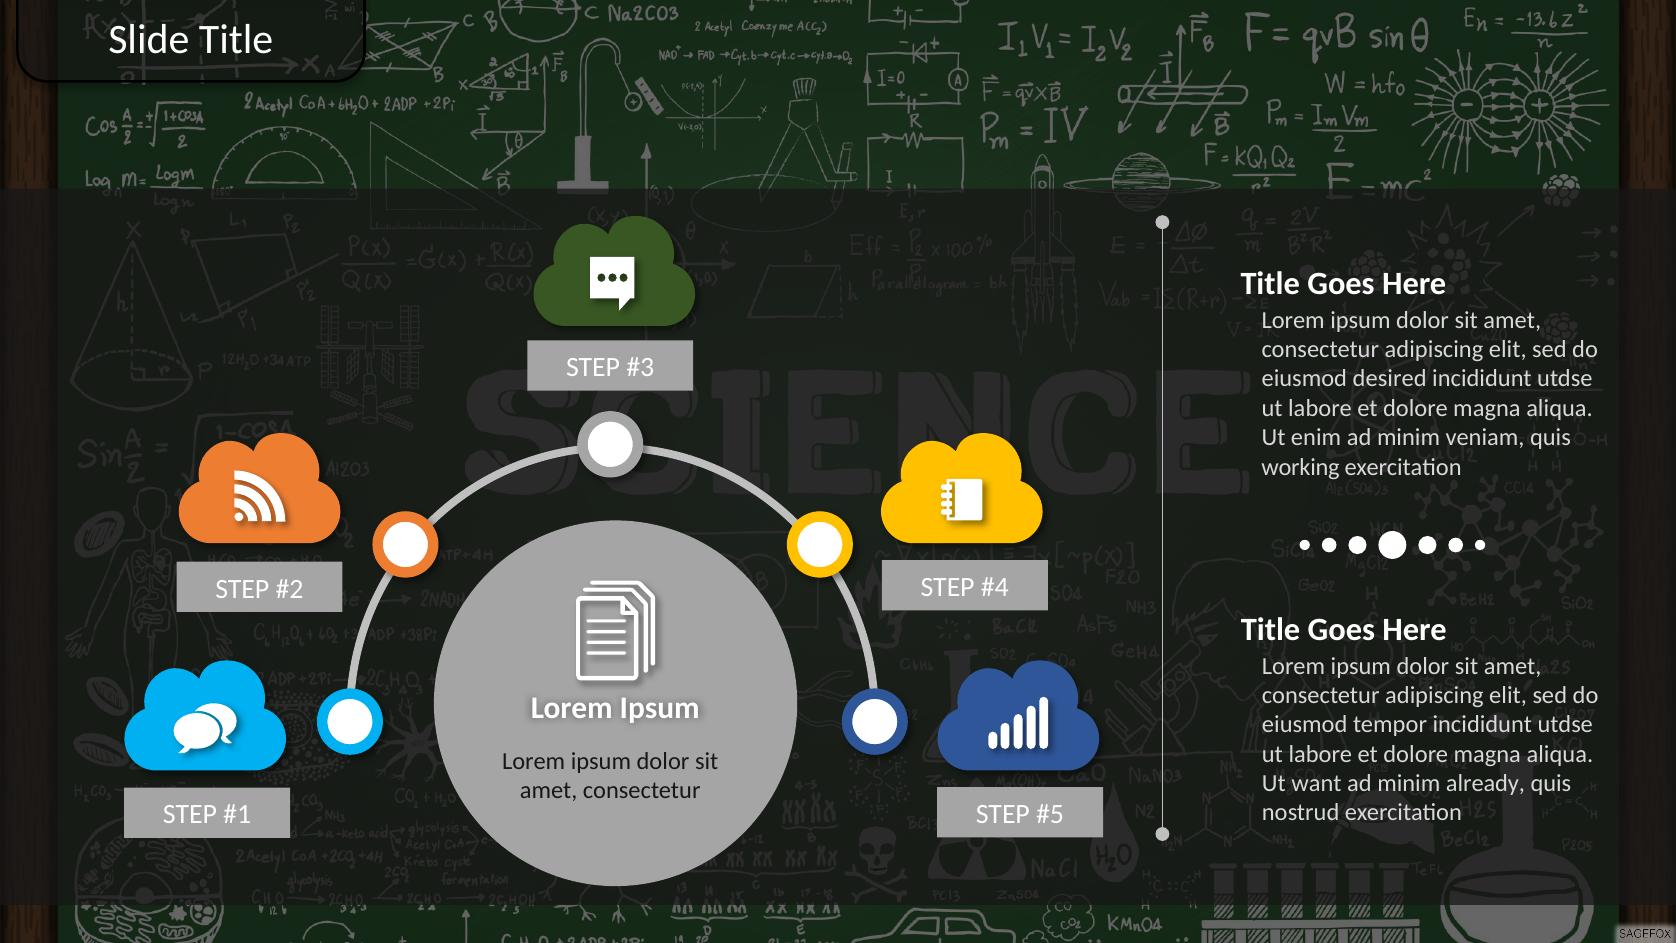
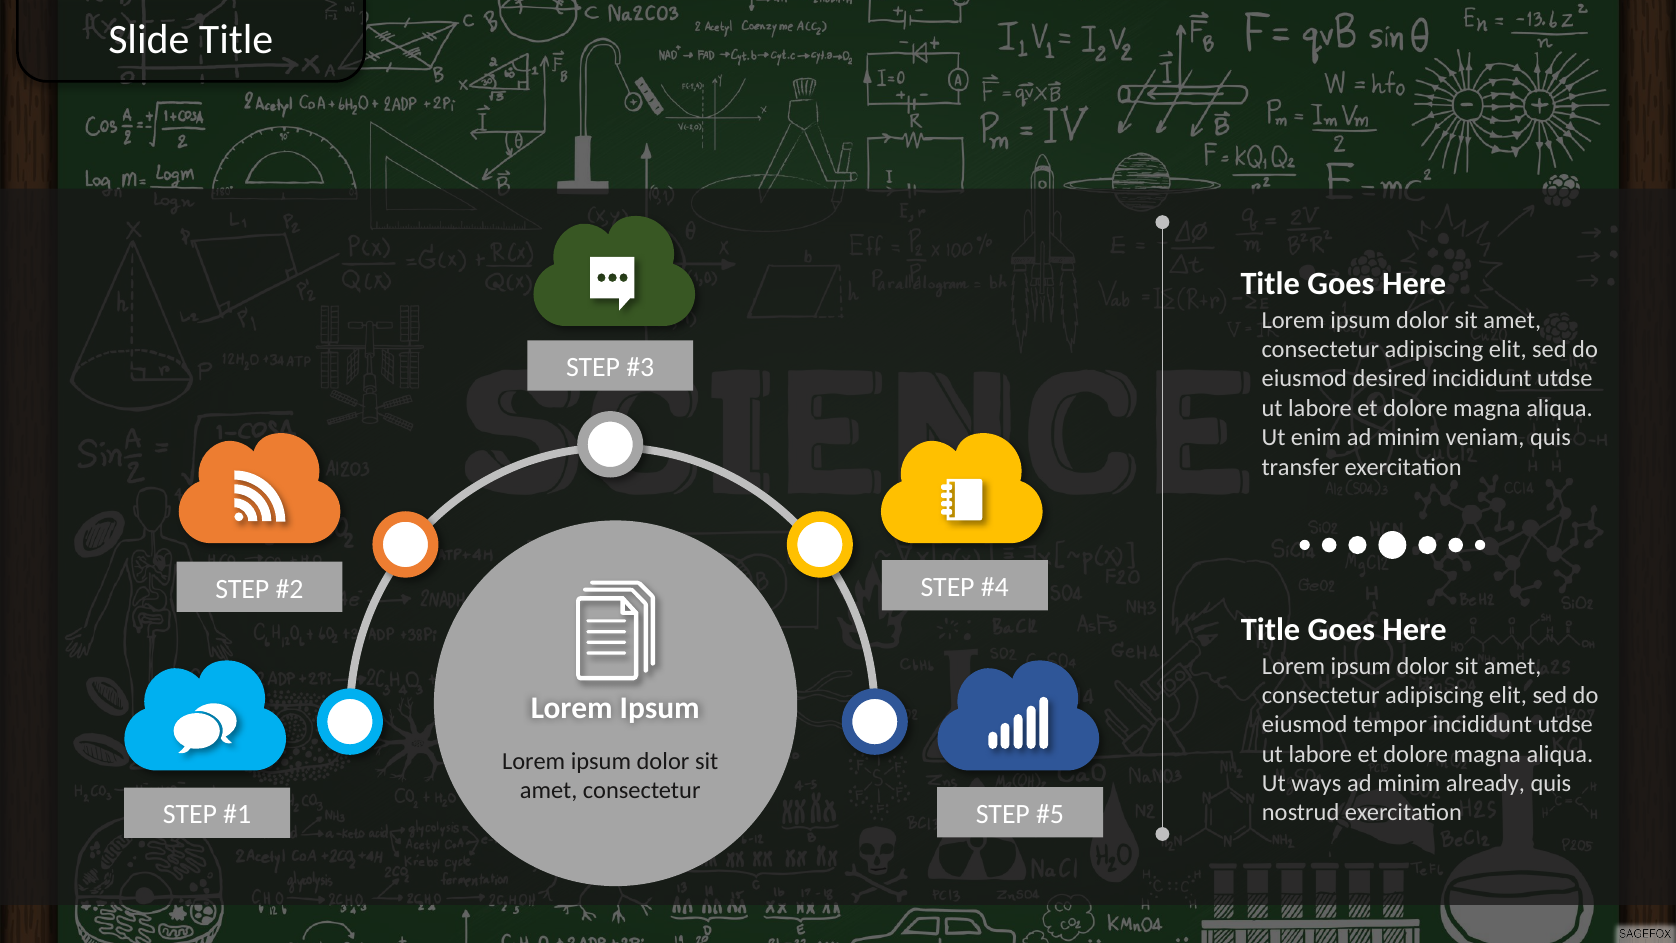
working: working -> transfer
want: want -> ways
